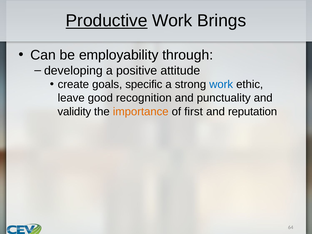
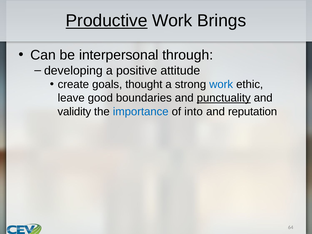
employability: employability -> interpersonal
specific: specific -> thought
recognition: recognition -> boundaries
punctuality underline: none -> present
importance colour: orange -> blue
first: first -> into
